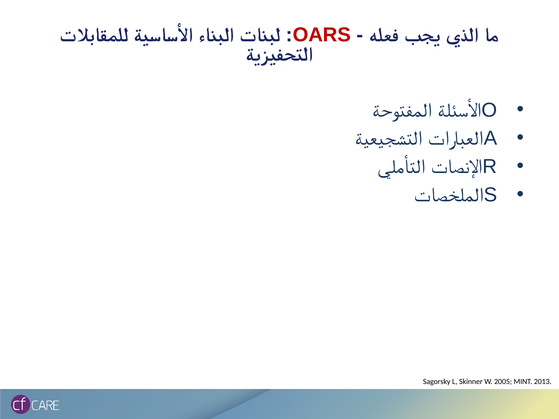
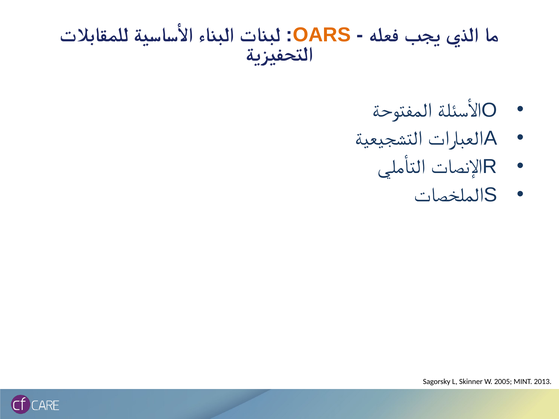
OARS colour: red -> orange
